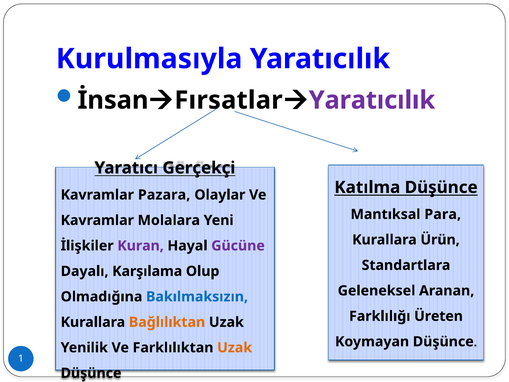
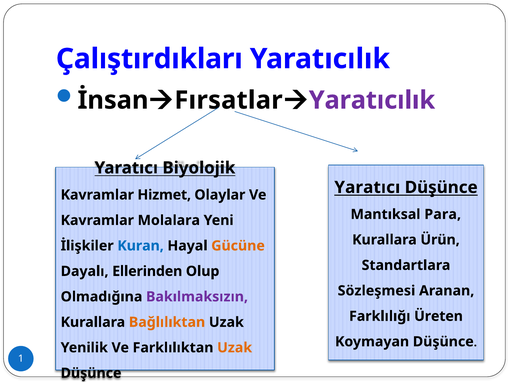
Kurulmasıyla: Kurulmasıyla -> Çalıştırdıkları
Gerçekçi: Gerçekçi -> Biyolojik
Katılma at (367, 187): Katılma -> Yaratıcı
Pazara: Pazara -> Hizmet
Kuran colour: purple -> blue
Gücüne colour: purple -> orange
Karşılama: Karşılama -> Ellerinden
Geleneksel: Geleneksel -> Sözleşmesi
Bakılmaksızın colour: blue -> purple
